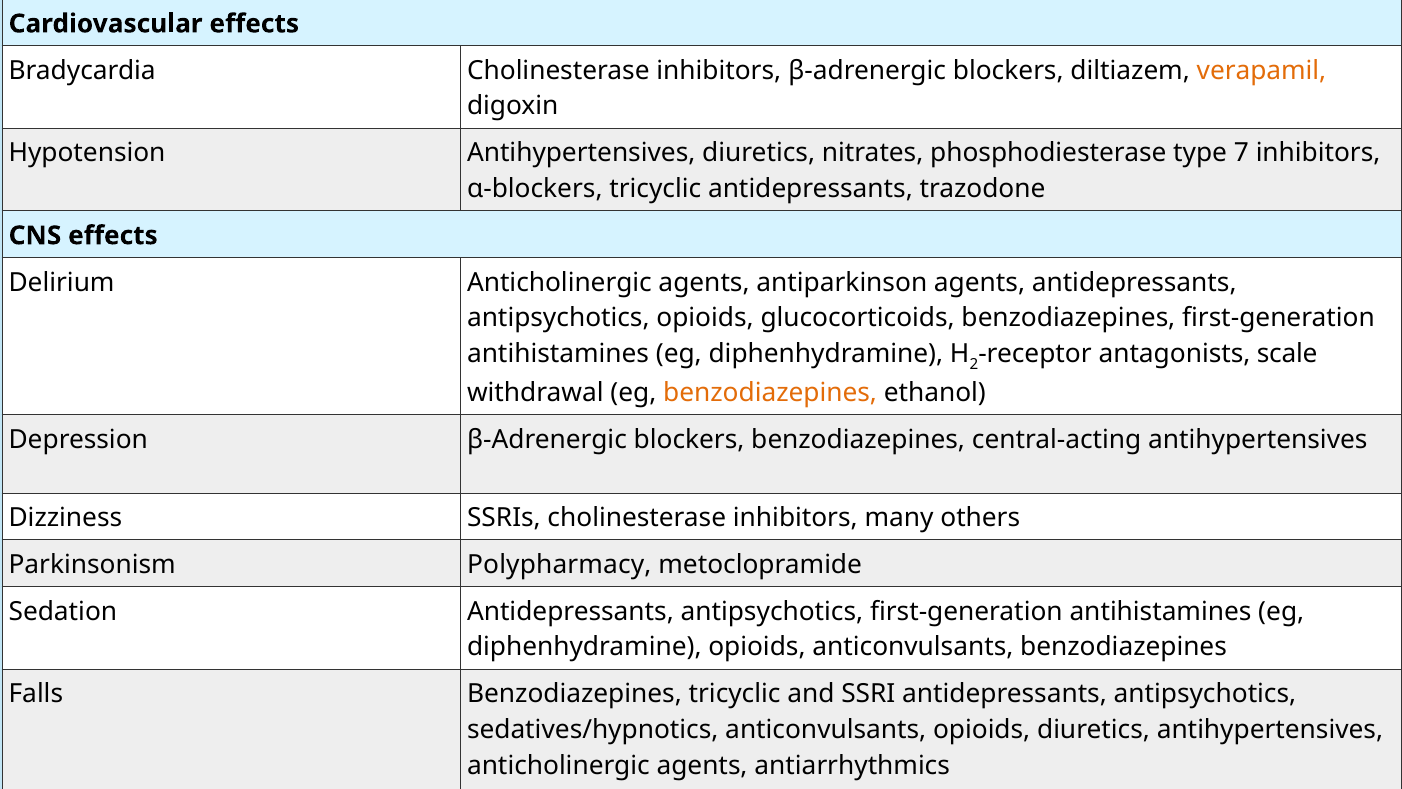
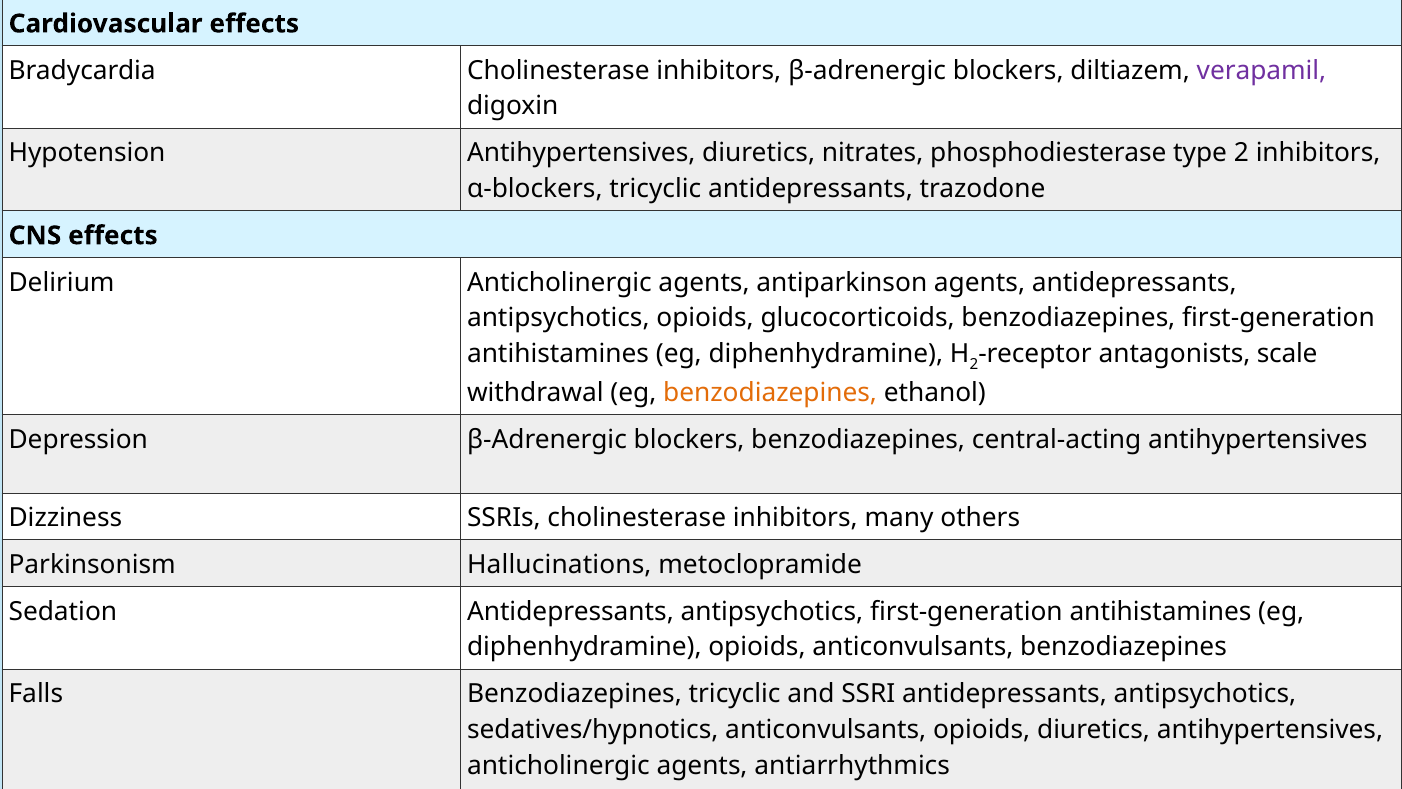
verapamil colour: orange -> purple
type 7: 7 -> 2
Polypharmacy: Polypharmacy -> Hallucinations
